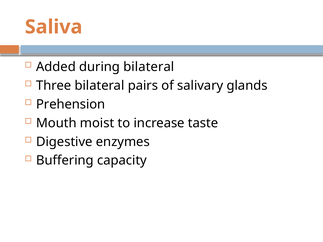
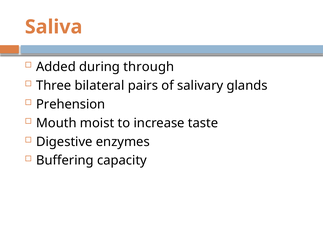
during bilateral: bilateral -> through
